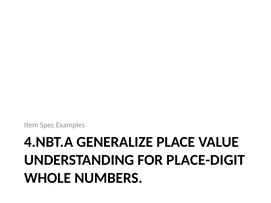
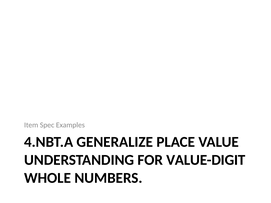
PLACE-DIGIT: PLACE-DIGIT -> VALUE-DIGIT
